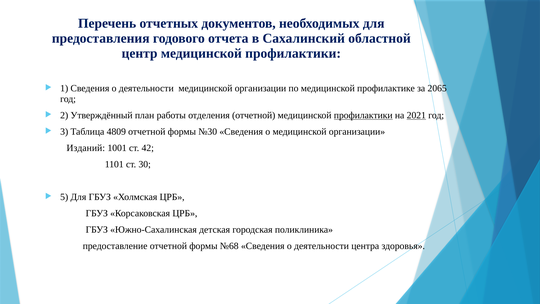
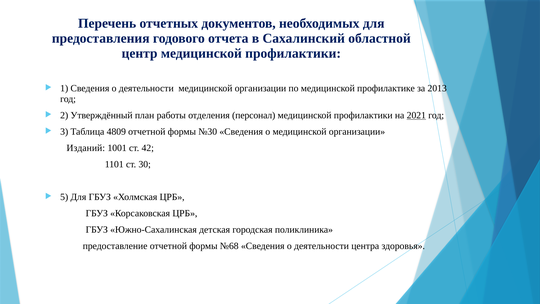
2065: 2065 -> 2013
отделения отчетной: отчетной -> персонал
профилактики at (363, 115) underline: present -> none
